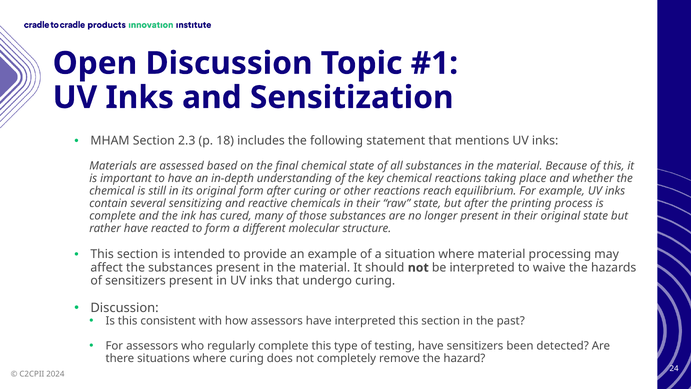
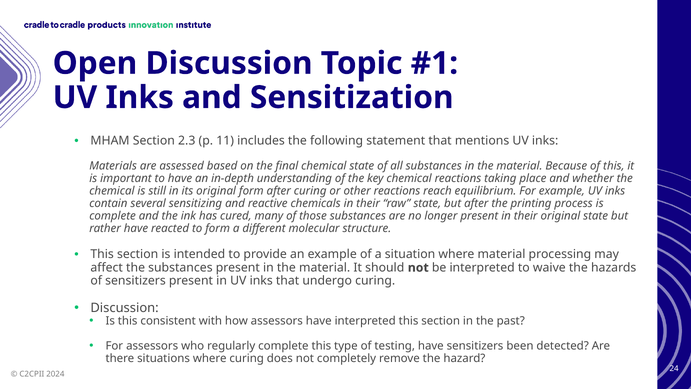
18: 18 -> 11
